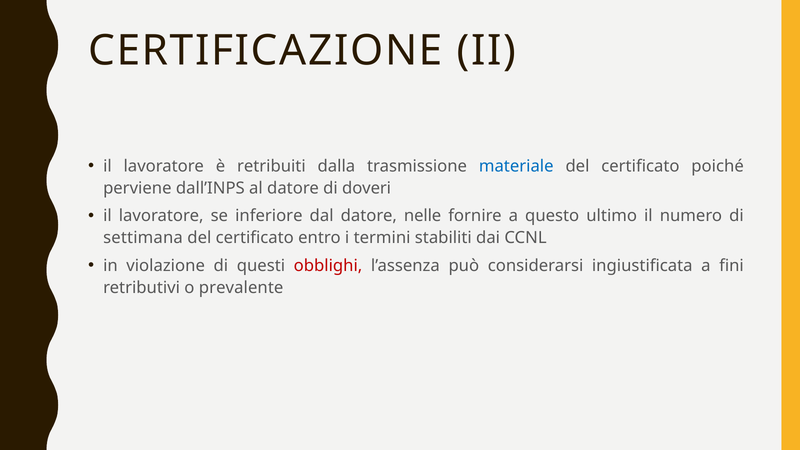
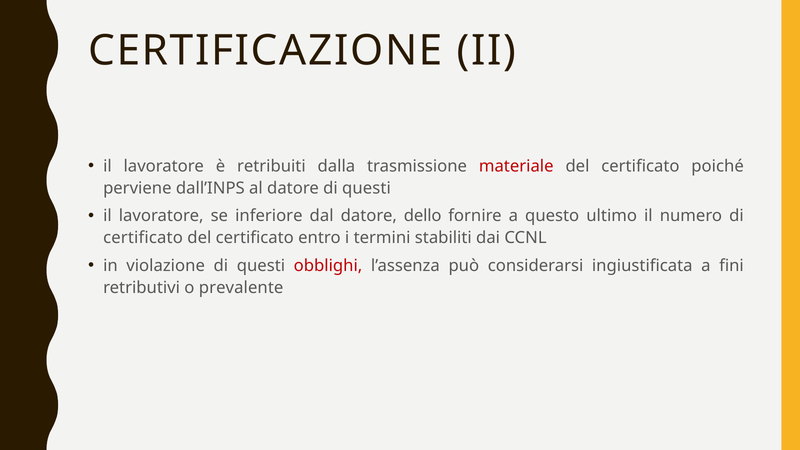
materiale colour: blue -> red
datore di doveri: doveri -> questi
nelle: nelle -> dello
settimana at (143, 238): settimana -> certificato
